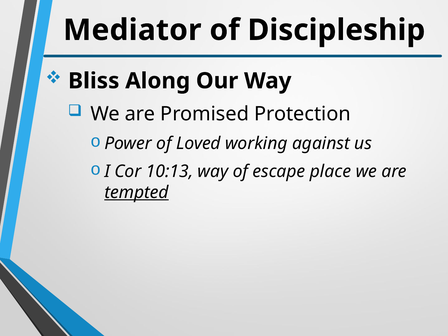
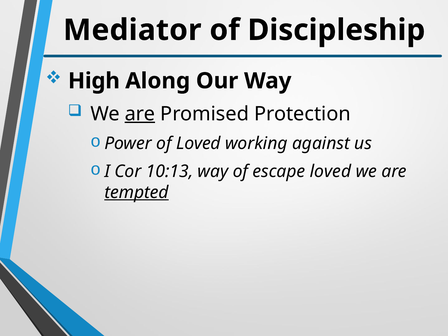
Bliss: Bliss -> High
are at (140, 114) underline: none -> present
escape place: place -> loved
